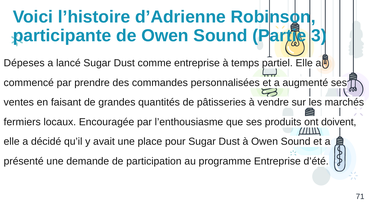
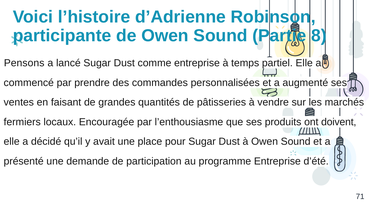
3: 3 -> 8
Dépeses: Dépeses -> Pensons
